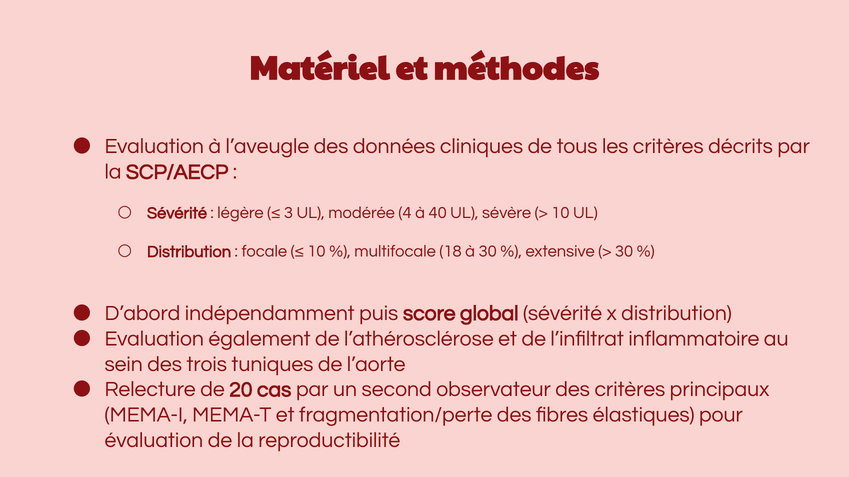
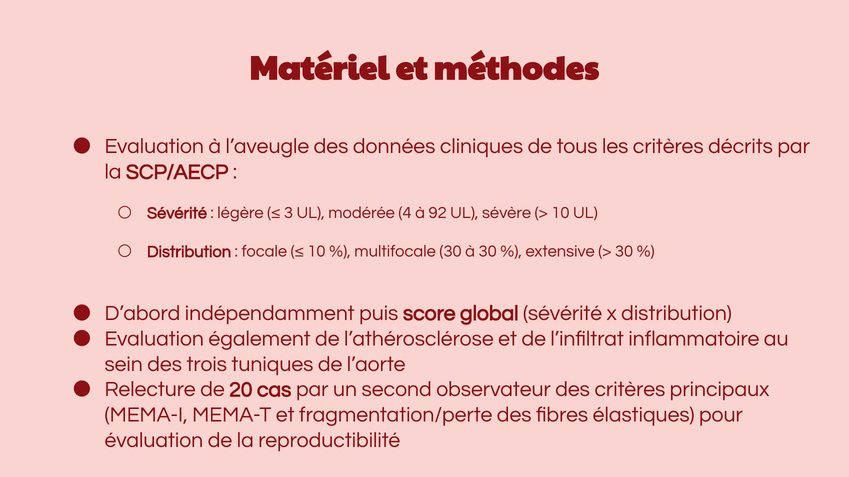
40: 40 -> 92
multifocale 18: 18 -> 30
